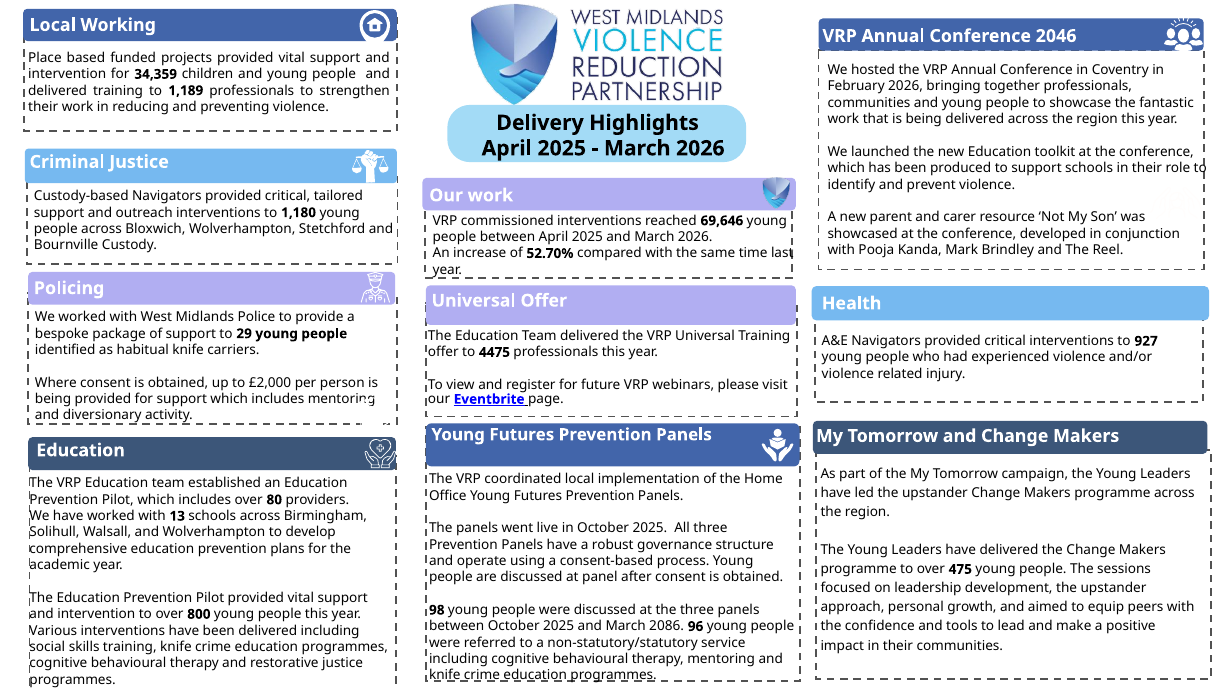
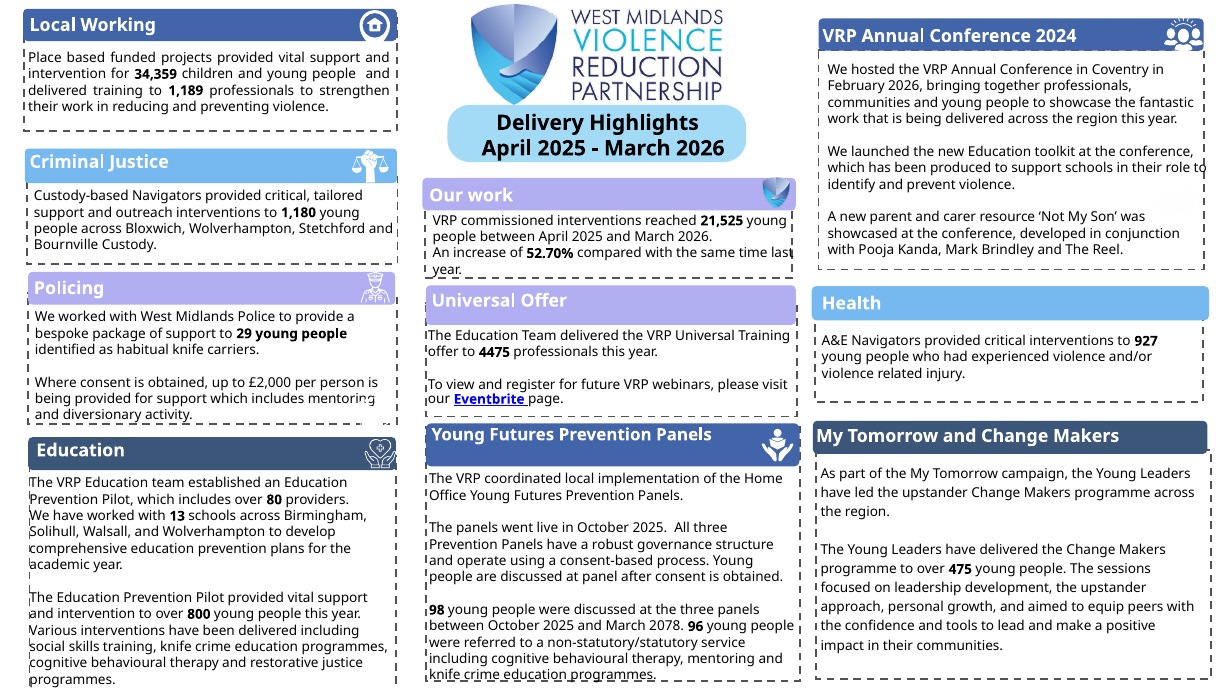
2046: 2046 -> 2024
69,646: 69,646 -> 21,525
2086: 2086 -> 2078
